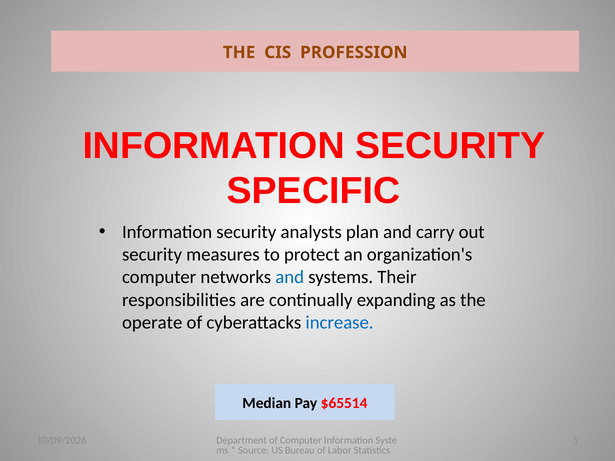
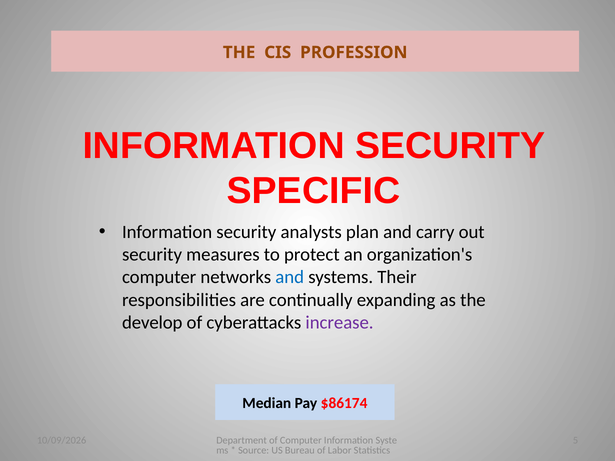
operate: operate -> develop
increase colour: blue -> purple
$65514: $65514 -> $86174
